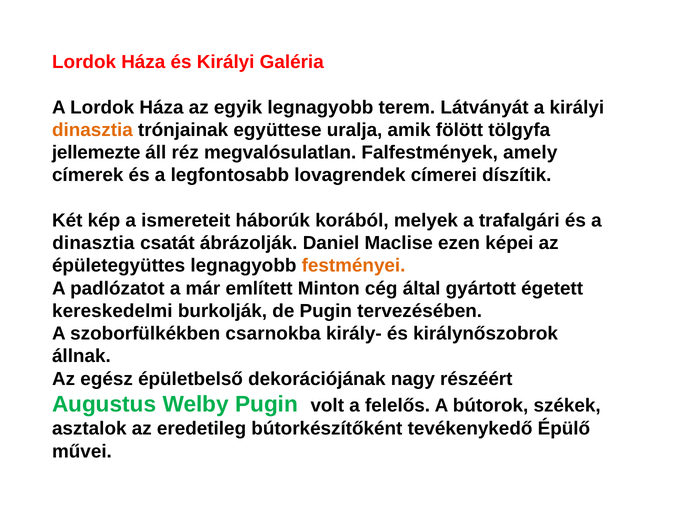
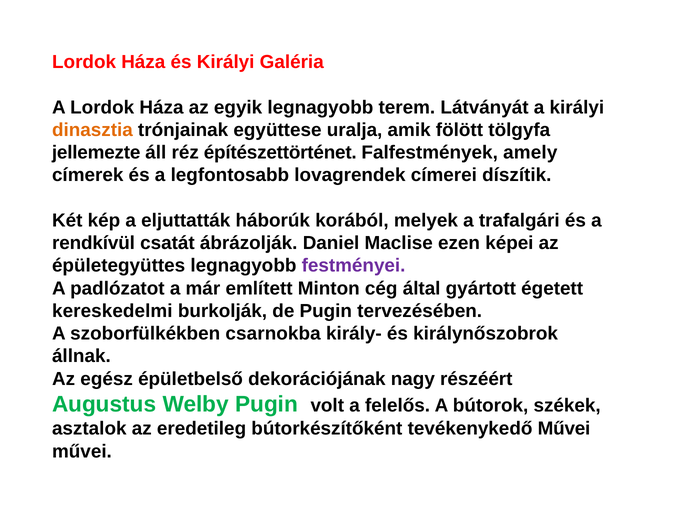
megvalósulatlan: megvalósulatlan -> építészettörténet
ismereteit: ismereteit -> eljuttatták
dinasztia at (93, 243): dinasztia -> rendkívül
festményei colour: orange -> purple
tevékenykedő Épülő: Épülő -> Művei
